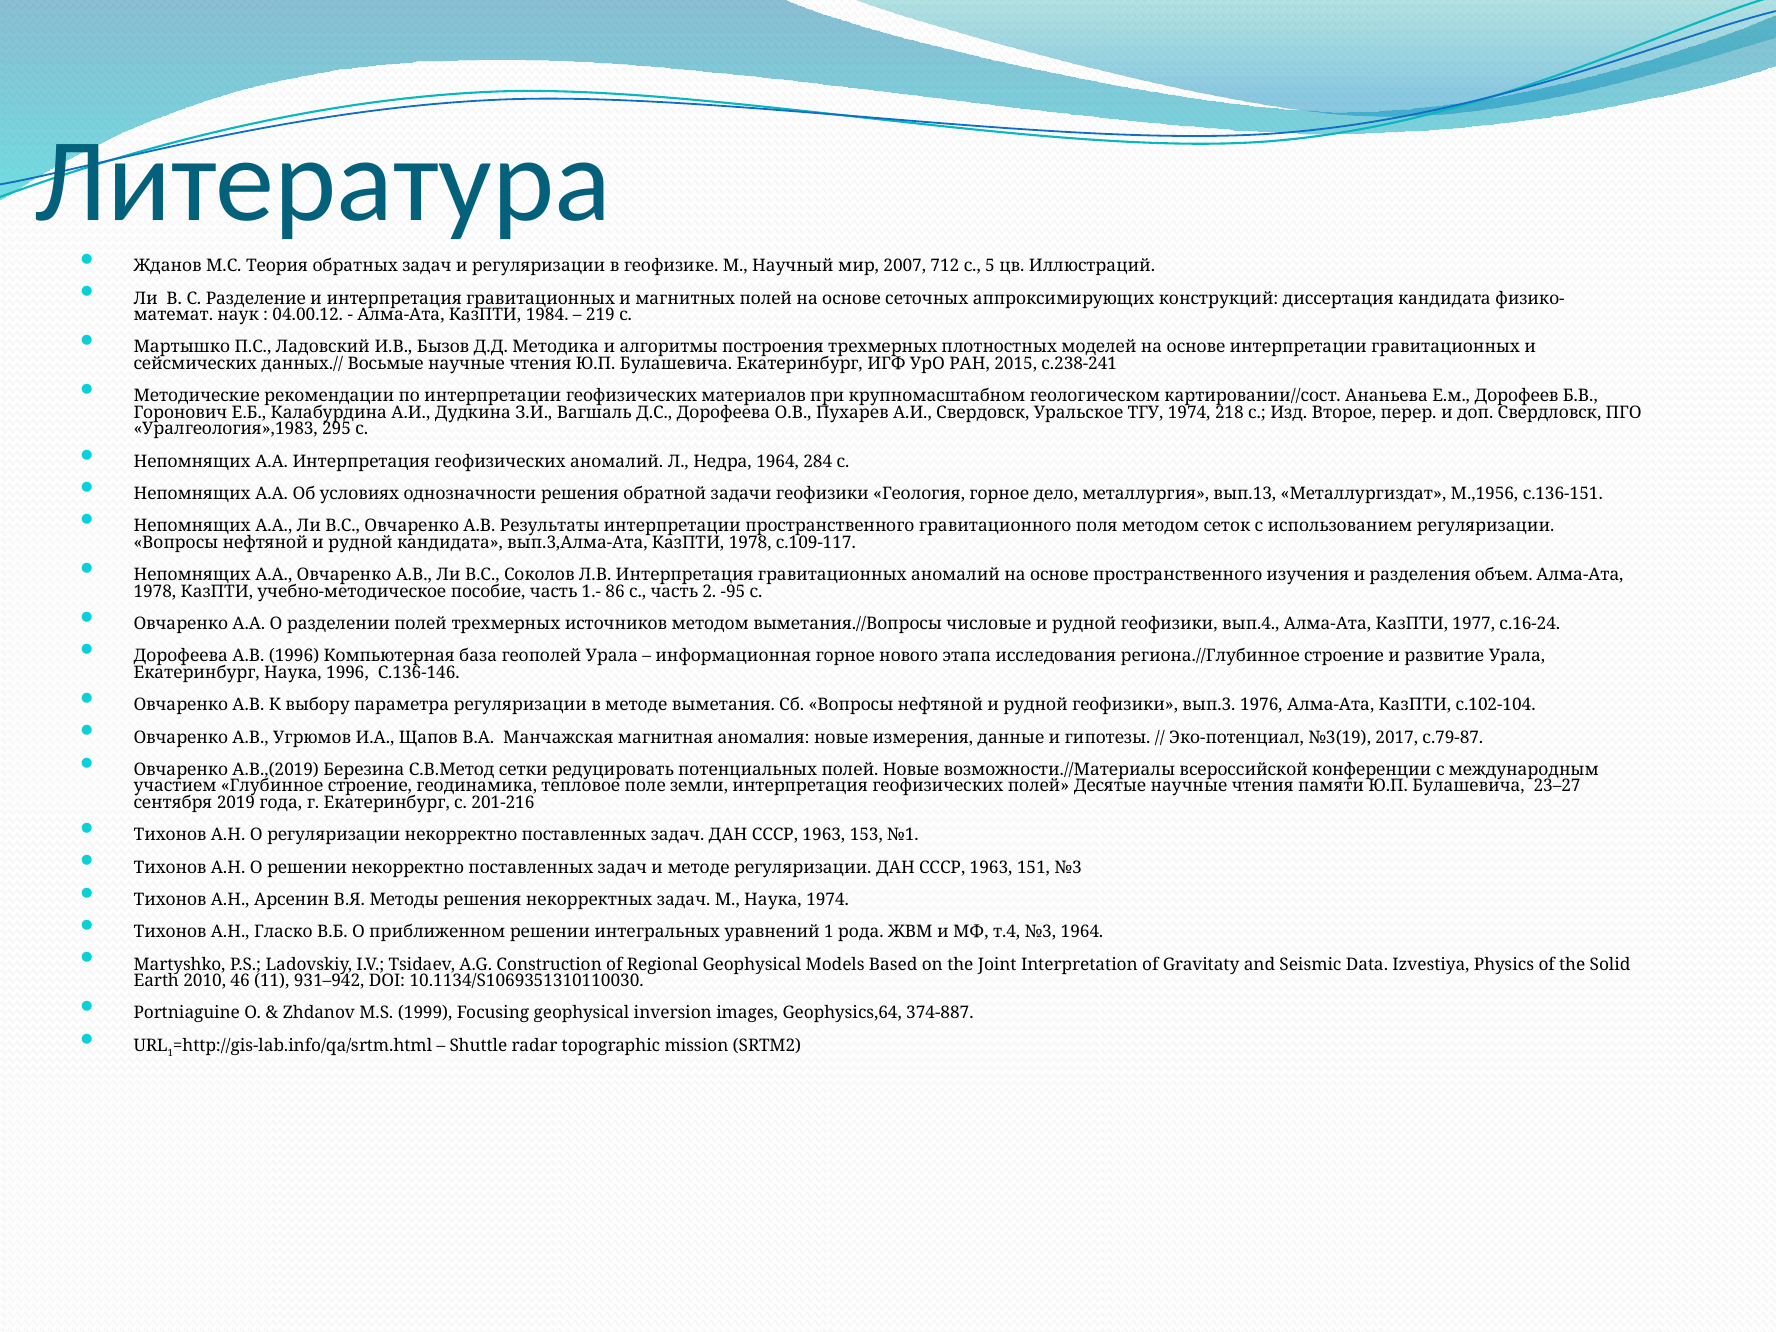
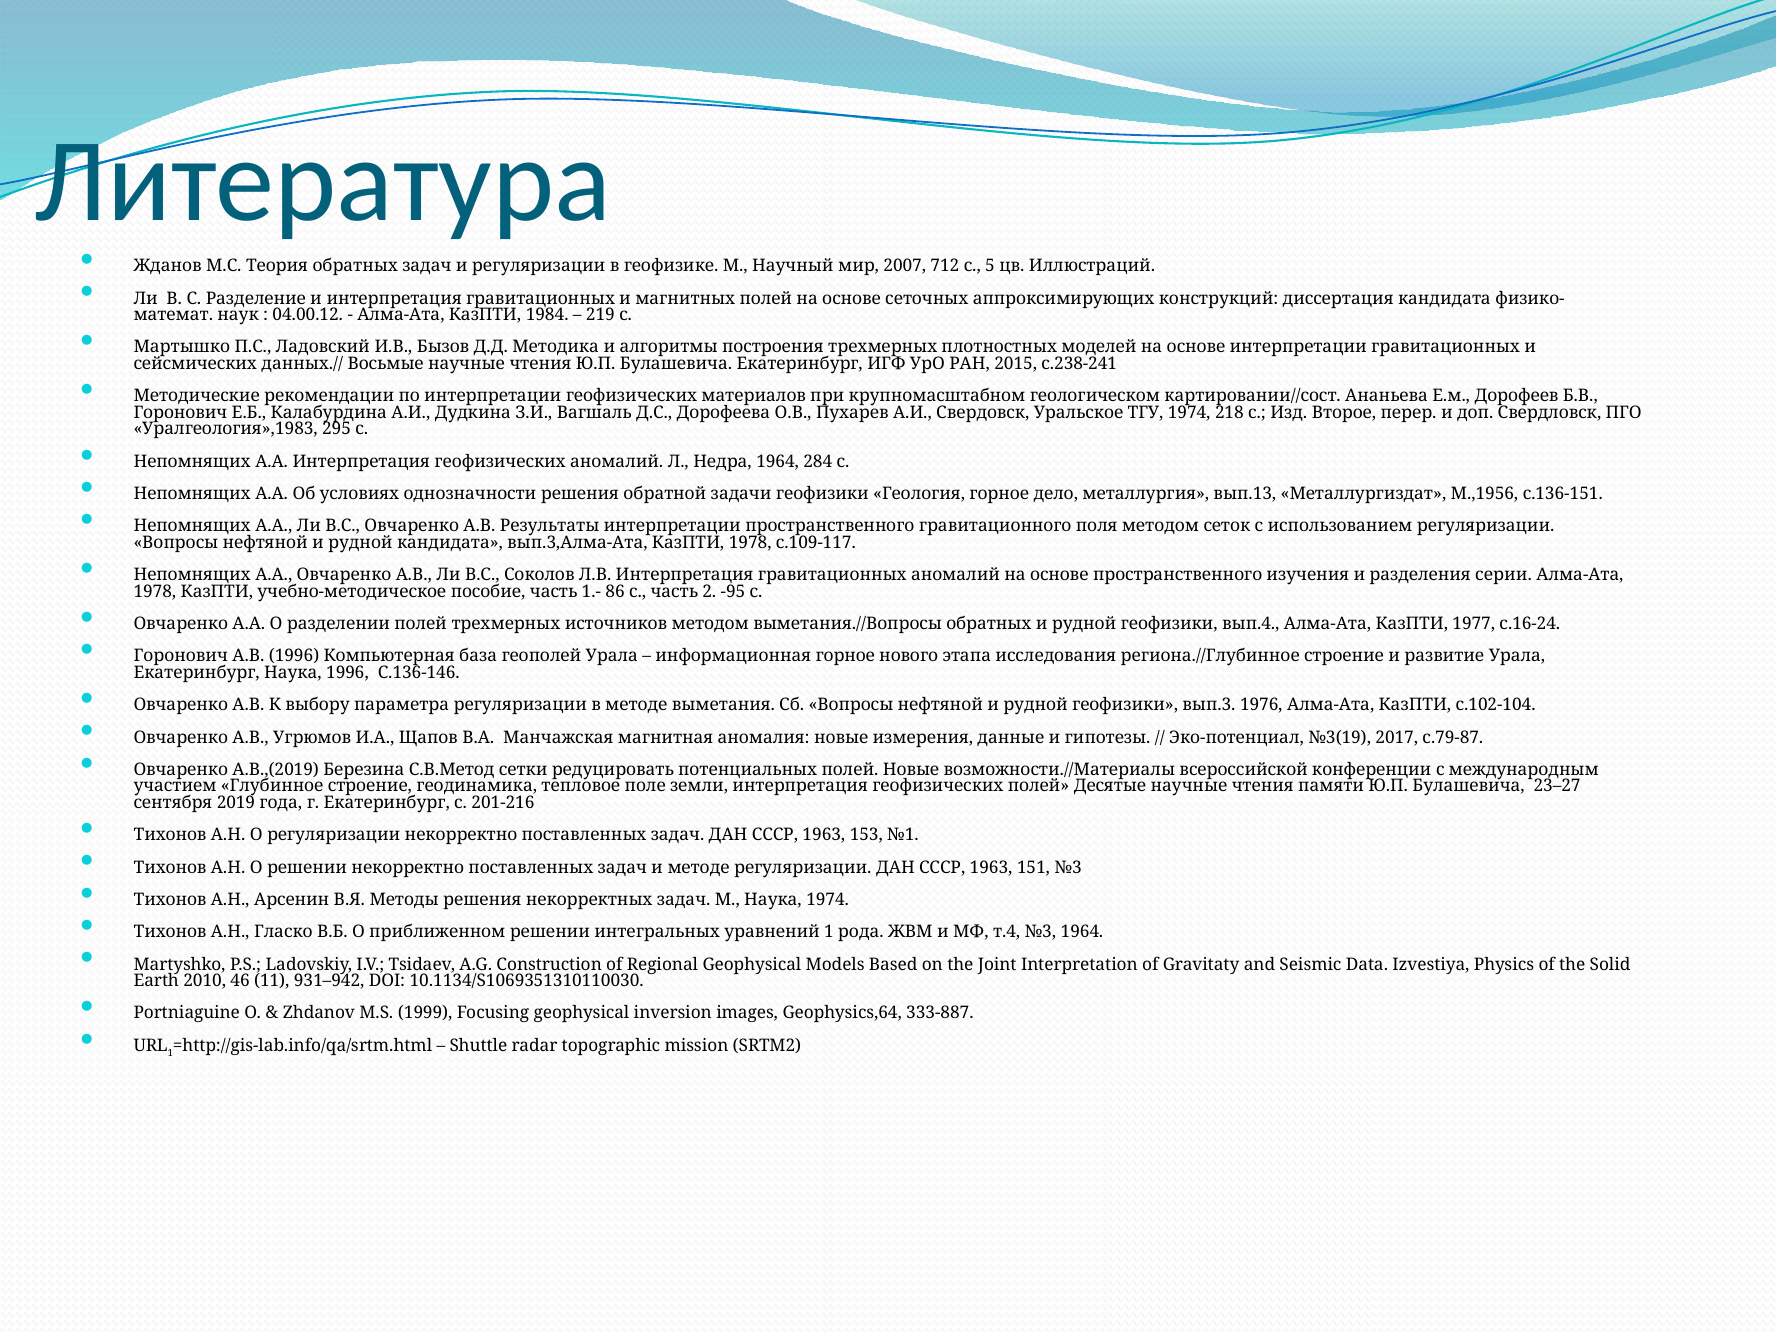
объем: объем -> серии
выметания.//Вопросы числовые: числовые -> обратных
Дорофеева at (181, 656): Дорофеева -> Горонович
374-887: 374-887 -> 333-887
